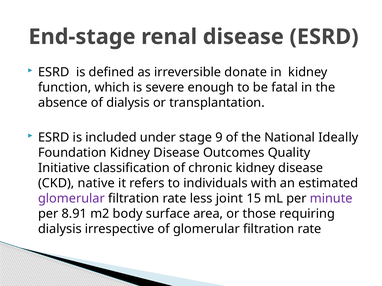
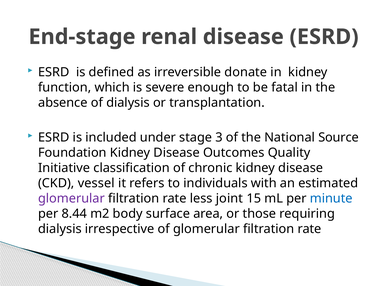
9: 9 -> 3
Ideally: Ideally -> Source
native: native -> vessel
minute colour: purple -> blue
8.91: 8.91 -> 8.44
